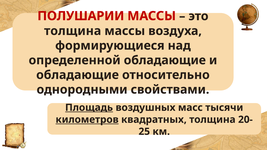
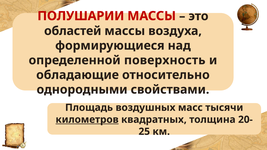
толщина at (73, 31): толщина -> областей
определенной обладающие: обладающие -> поверхность
Площадь underline: present -> none
